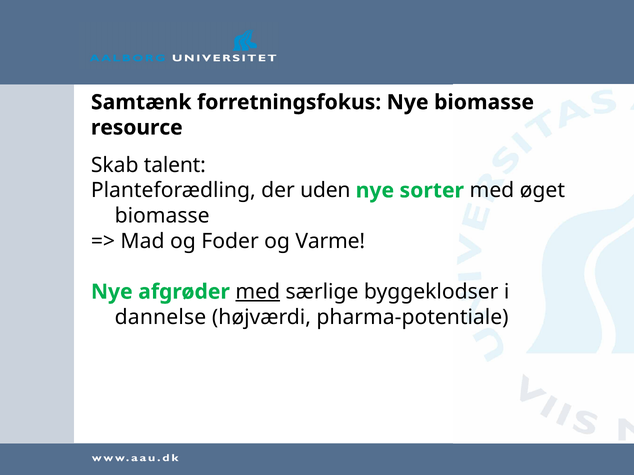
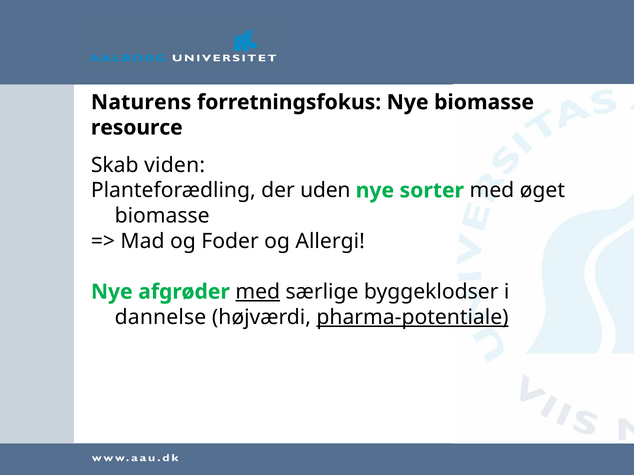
Samtænk: Samtænk -> Naturens
talent: talent -> viden
Varme: Varme -> Allergi
pharma-potentiale underline: none -> present
